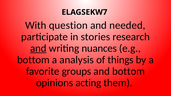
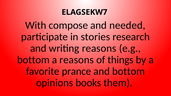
question: question -> compose
and at (38, 48) underline: present -> none
writing nuances: nuances -> reasons
a analysis: analysis -> reasons
groups: groups -> prance
acting: acting -> books
